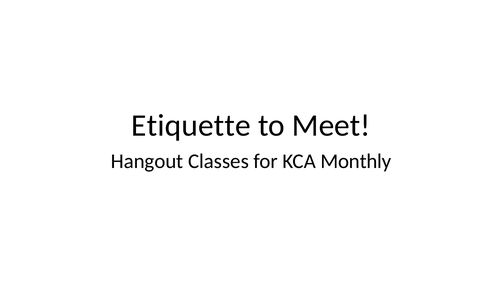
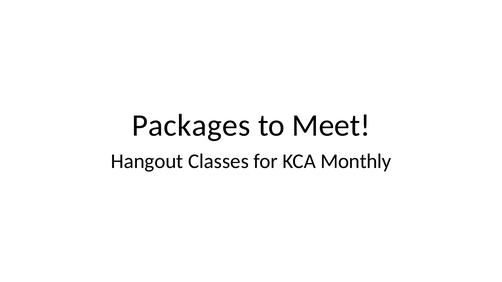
Etiquette: Etiquette -> Packages
